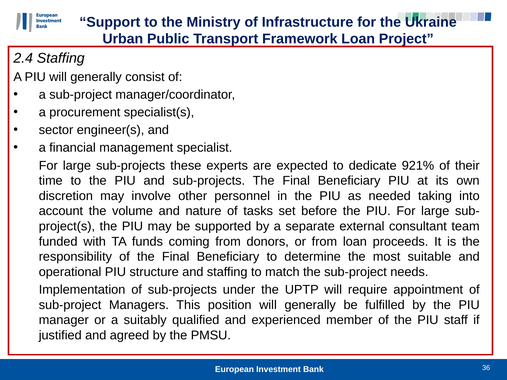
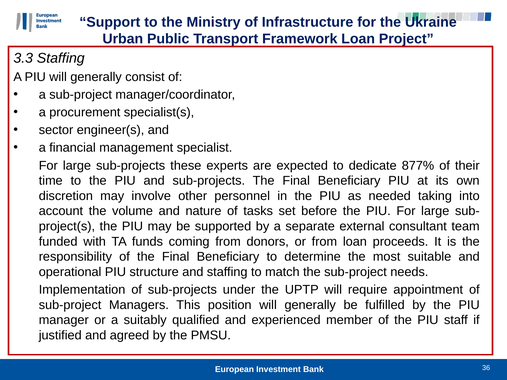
2.4: 2.4 -> 3.3
921%: 921% -> 877%
